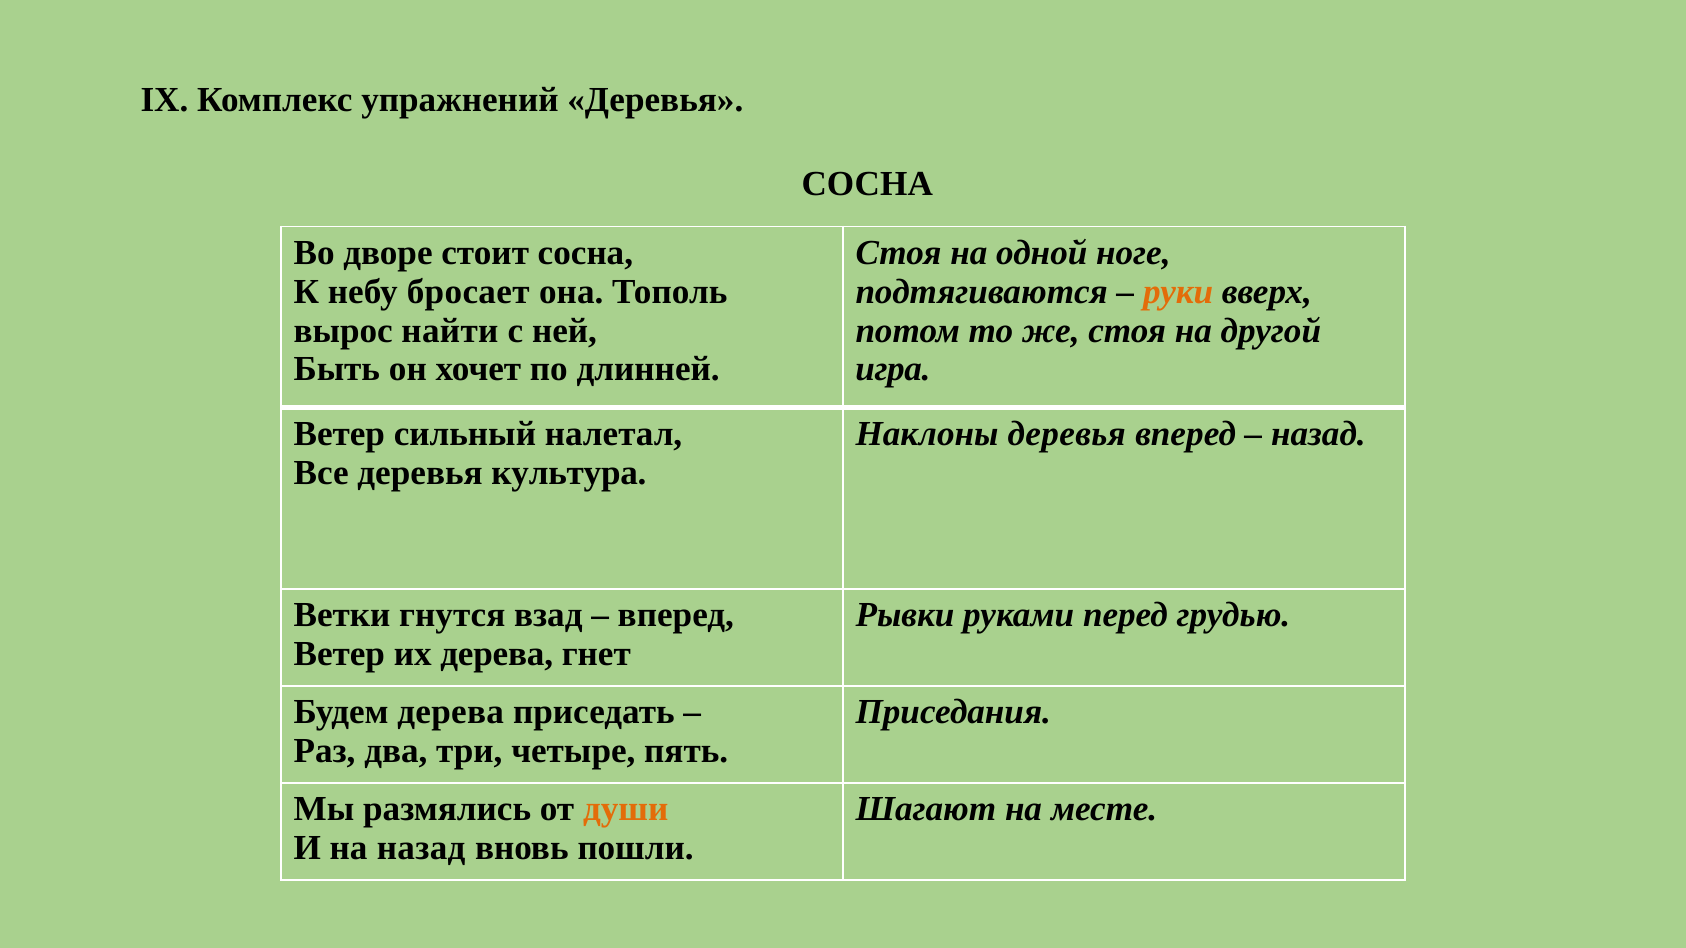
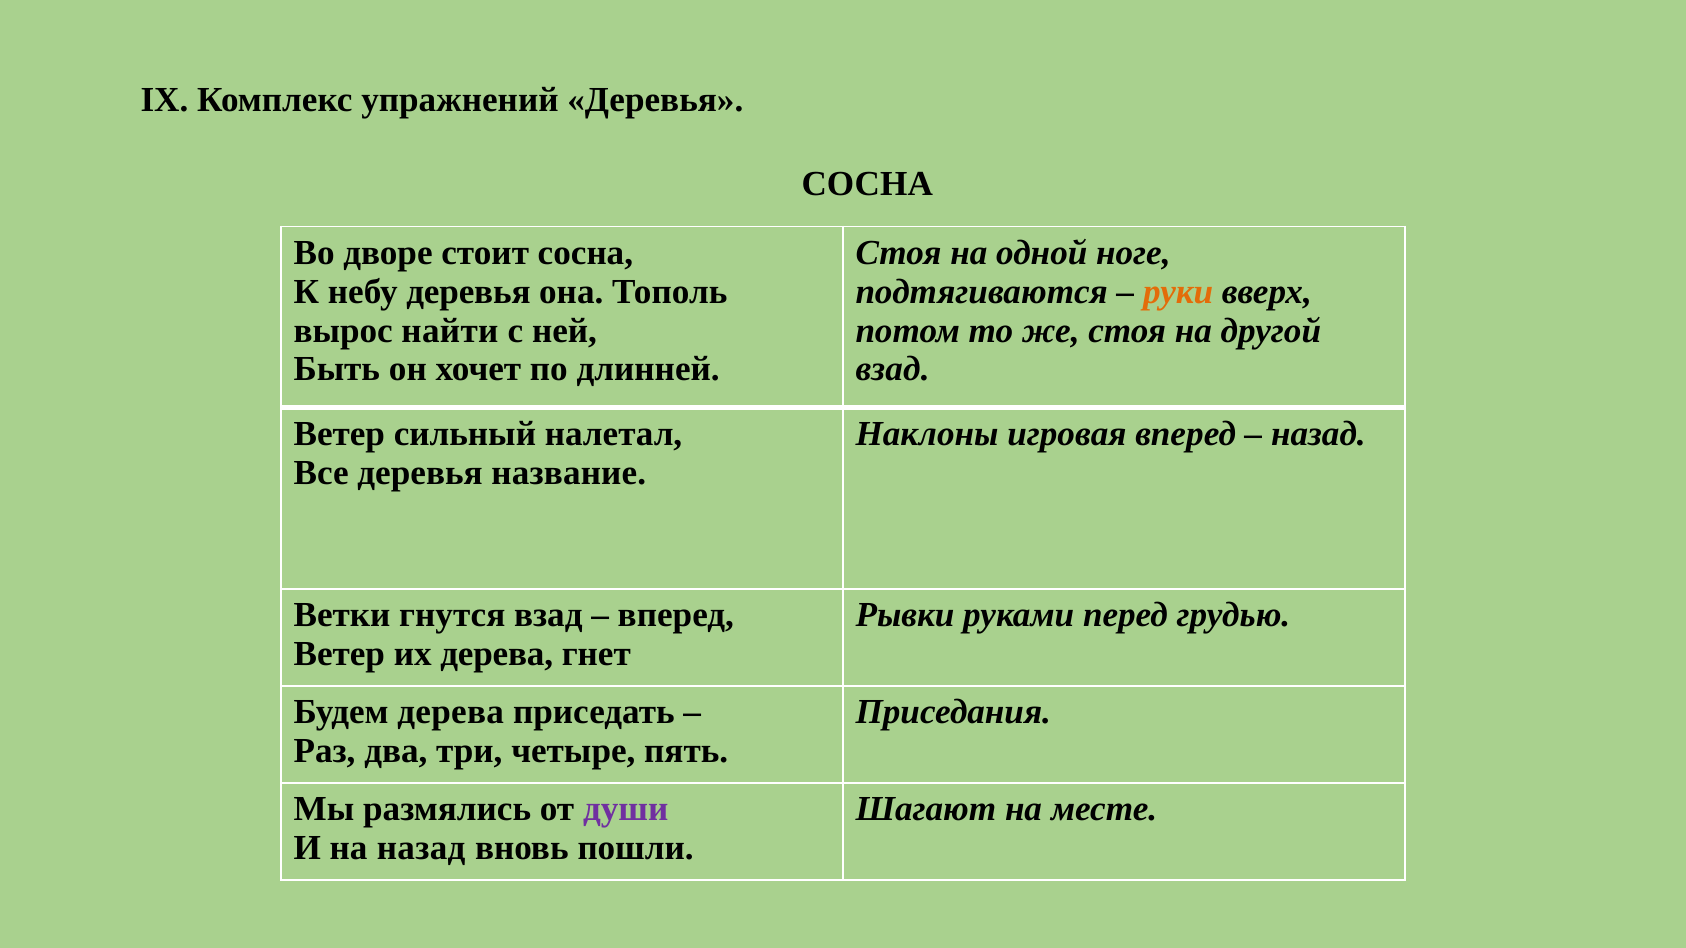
небу бросает: бросает -> деревья
игра at (893, 370): игра -> взад
Наклоны деревья: деревья -> игровая
культура: культура -> название
души colour: orange -> purple
